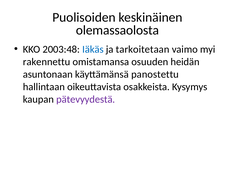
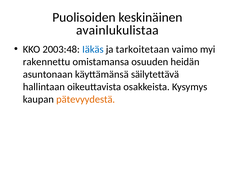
olemassaolosta: olemassaolosta -> avainlukulistaa
panostettu: panostettu -> säilytettävä
pätevyydestä colour: purple -> orange
